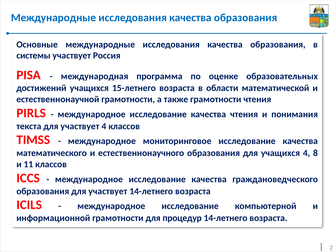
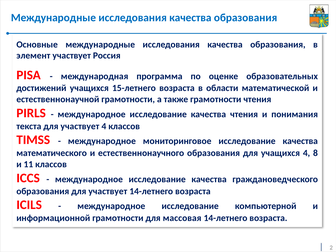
системы: системы -> элемент
процедур: процедур -> массовая
